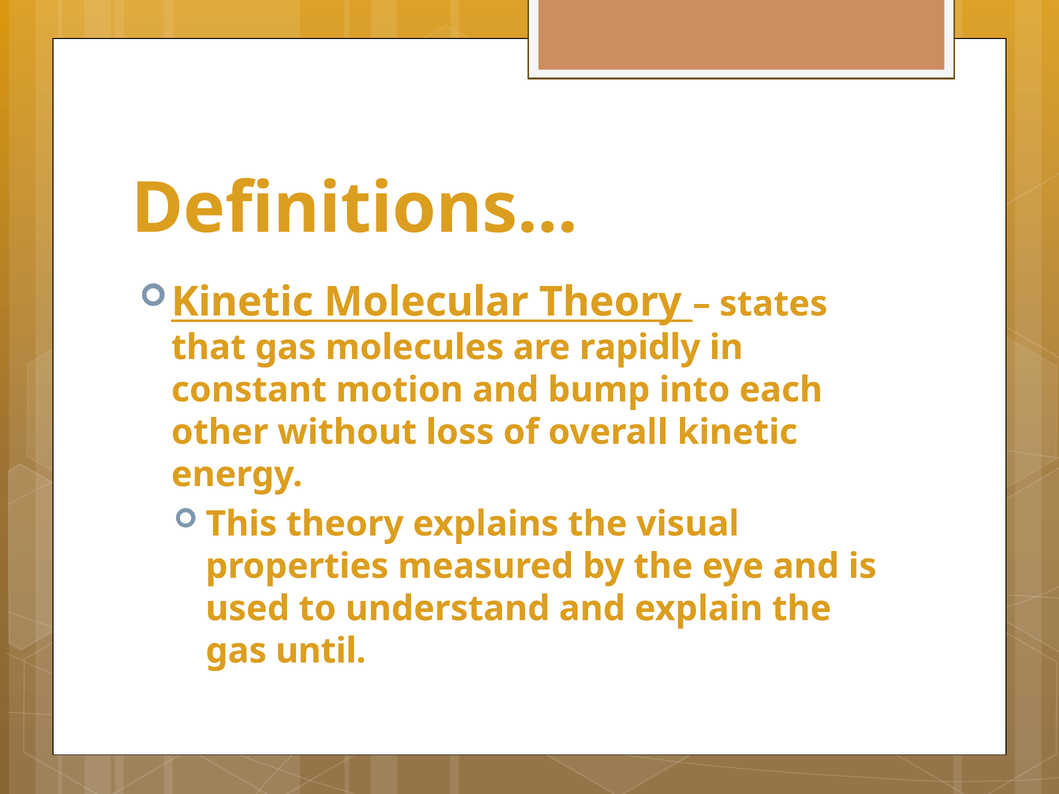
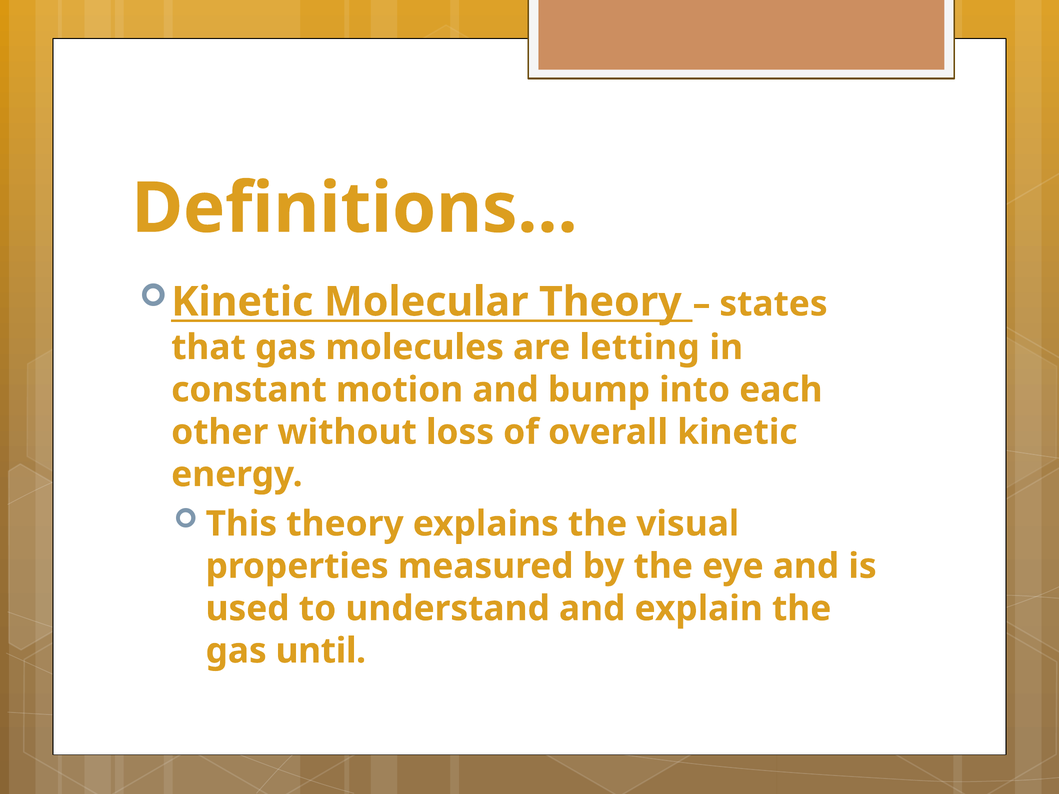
rapidly: rapidly -> letting
